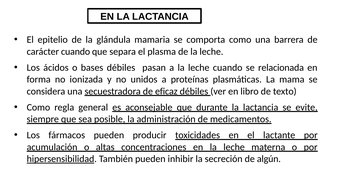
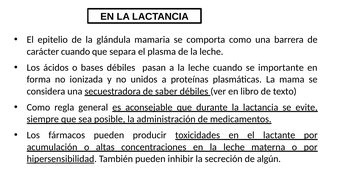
relacionada: relacionada -> importante
eficaz: eficaz -> saber
